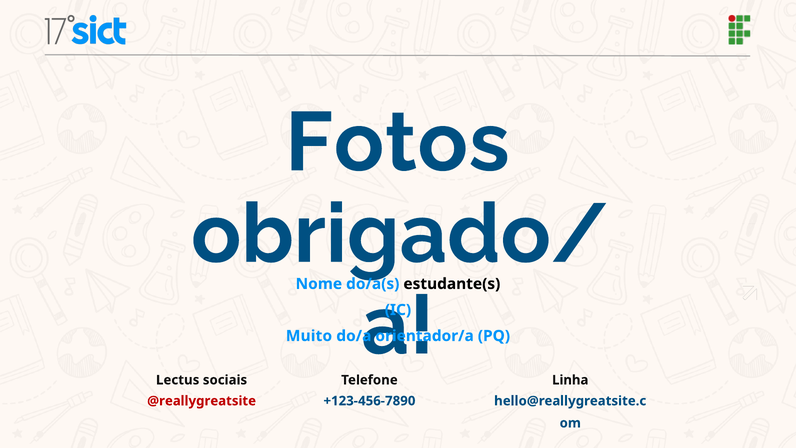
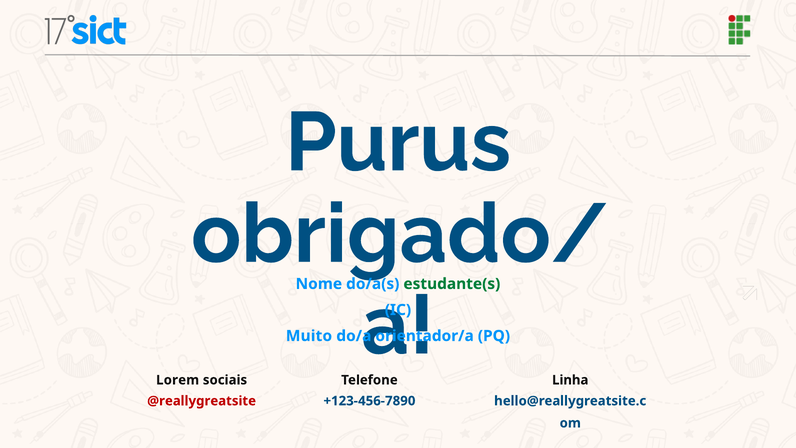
Fotos: Fotos -> Purus
estudante(s colour: black -> green
Lectus: Lectus -> Lorem
